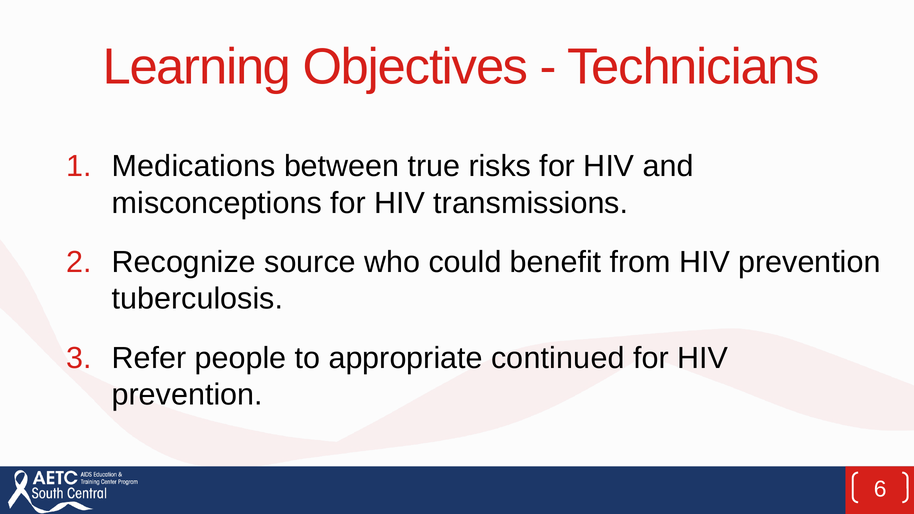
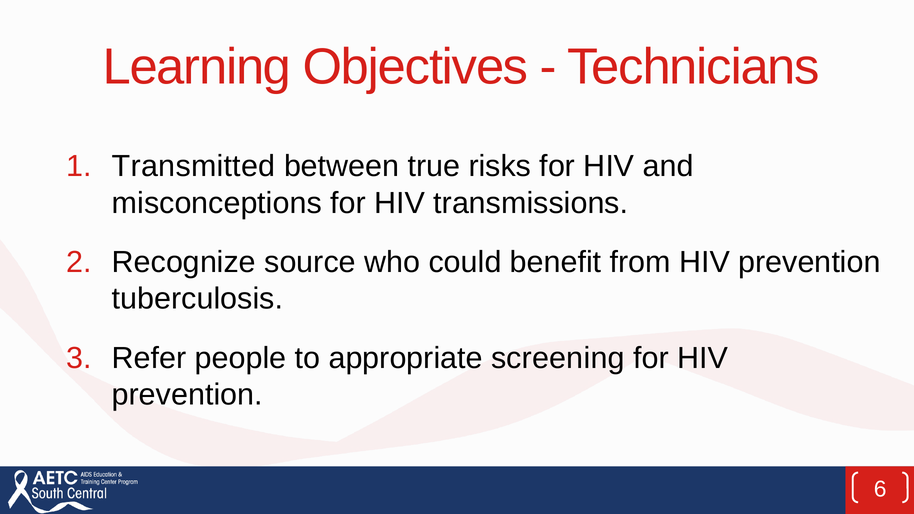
Medications: Medications -> Transmitted
continued: continued -> screening
